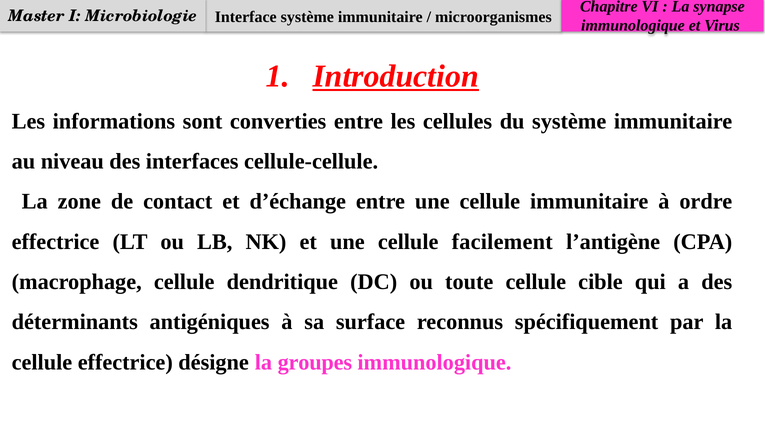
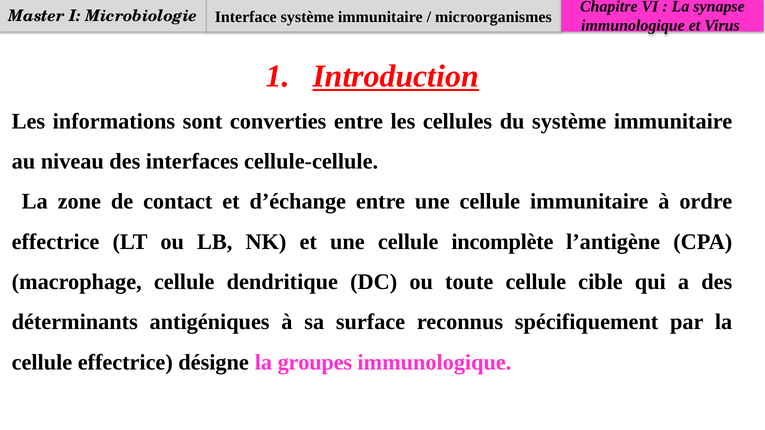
facilement: facilement -> incomplète
